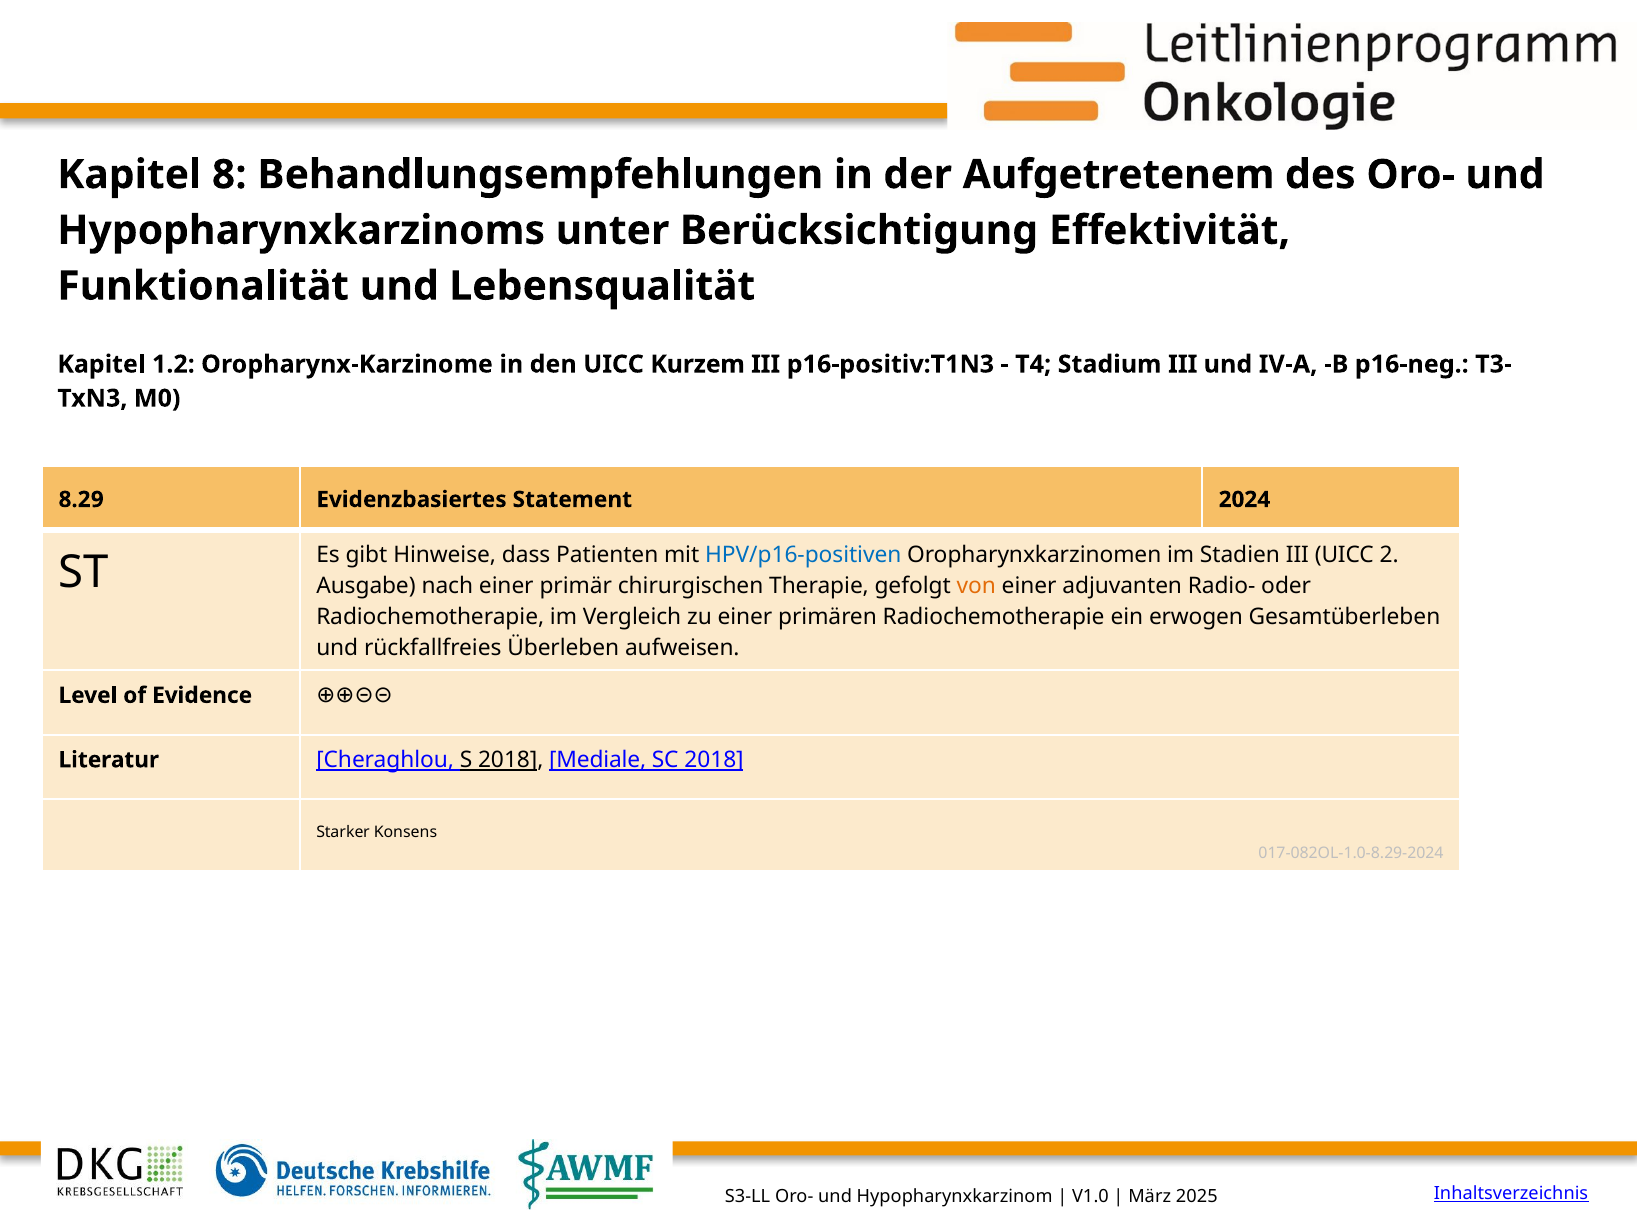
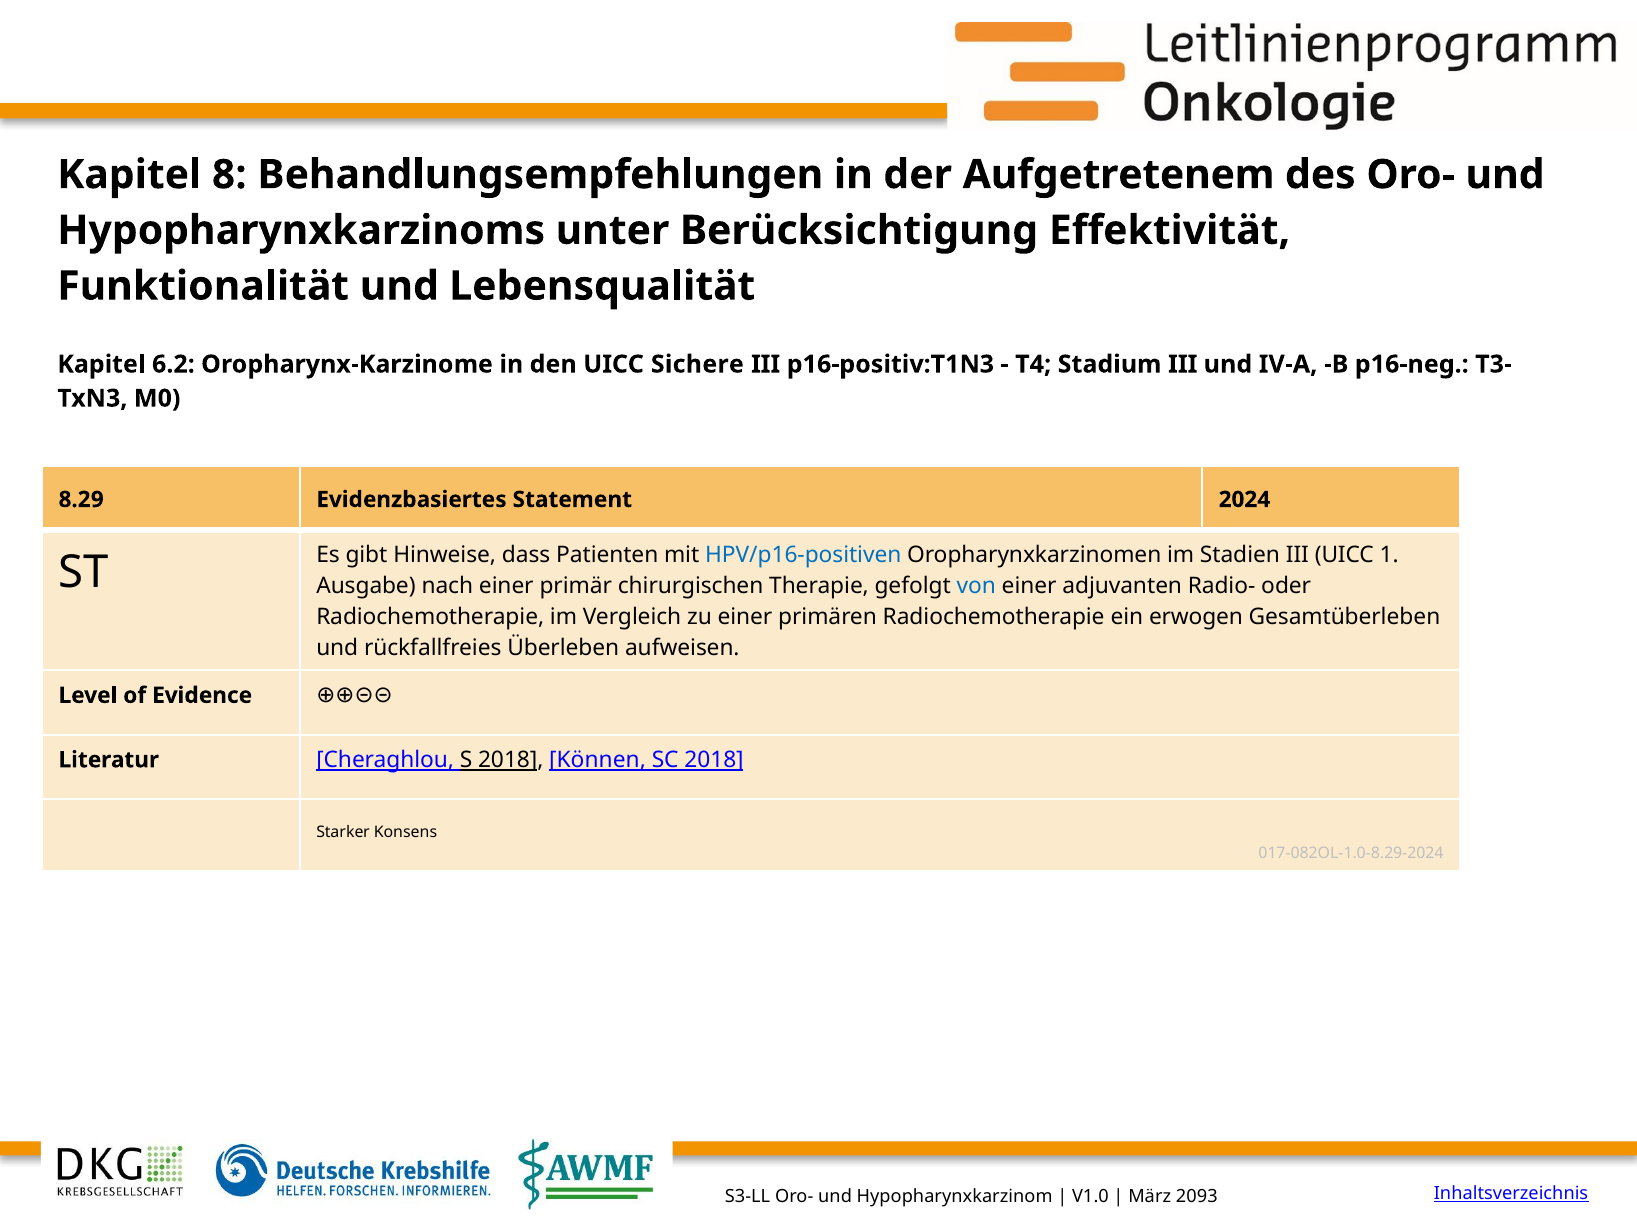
1.2: 1.2 -> 6.2
Kurzem: Kurzem -> Sichere
2: 2 -> 1
von colour: orange -> blue
Mediale: Mediale -> Können
2025: 2025 -> 2093
